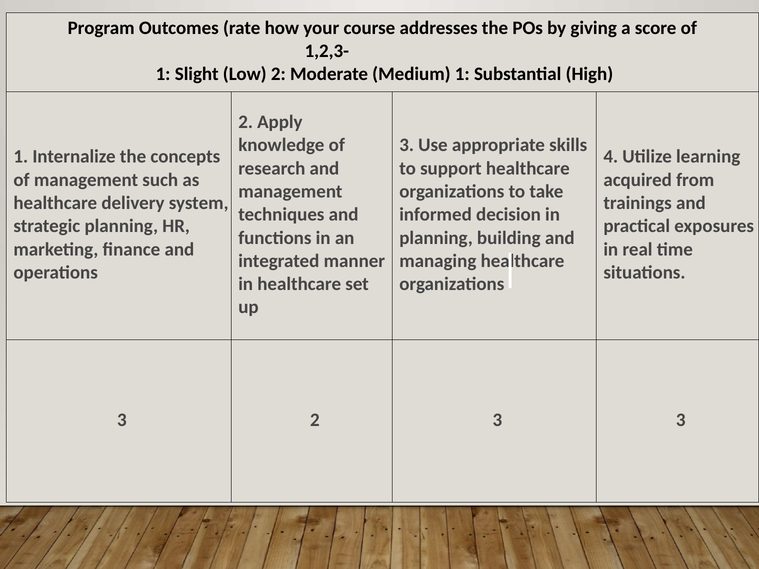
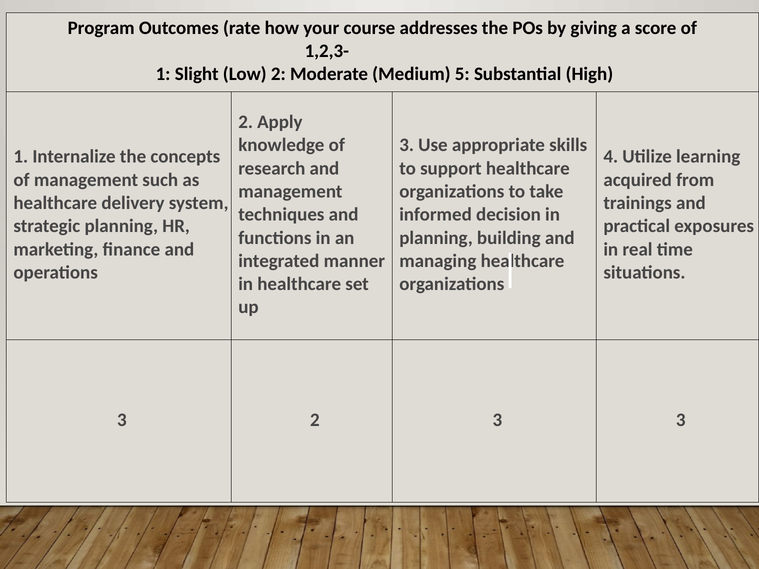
Medium 1: 1 -> 5
